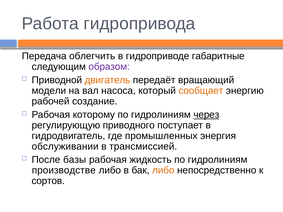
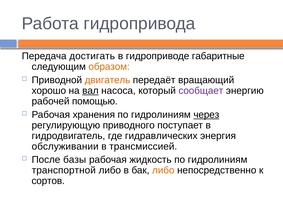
облегчить: облегчить -> достигать
образом colour: purple -> orange
модели: модели -> хорошо
вал underline: none -> present
сообщает colour: orange -> purple
создание: создание -> помощью
которому: которому -> хранения
промышленных: промышленных -> гидравлических
производстве: производстве -> транспортной
